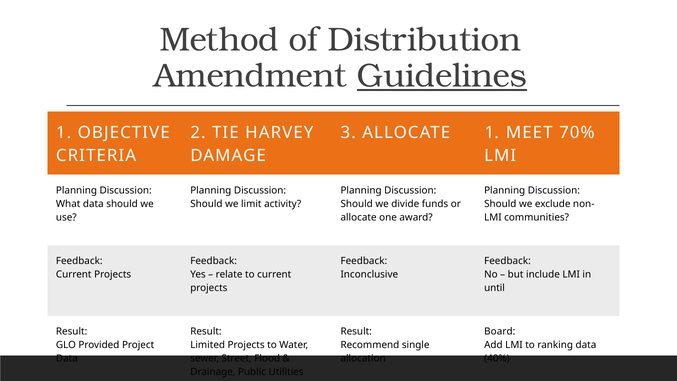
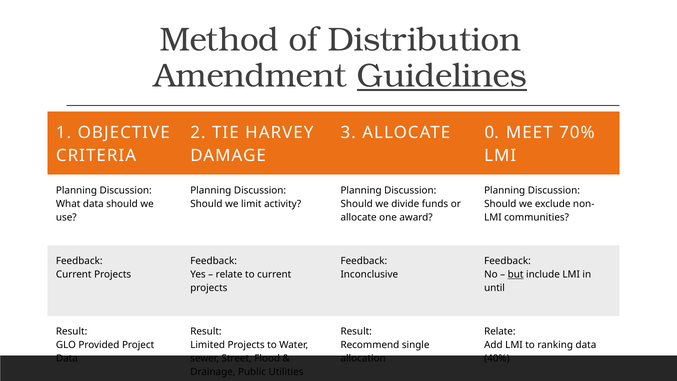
ALLOCATE 1: 1 -> 0
but underline: none -> present
Board at (500, 331): Board -> Relate
